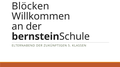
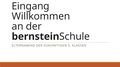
Blöcken: Blöcken -> Eingang
